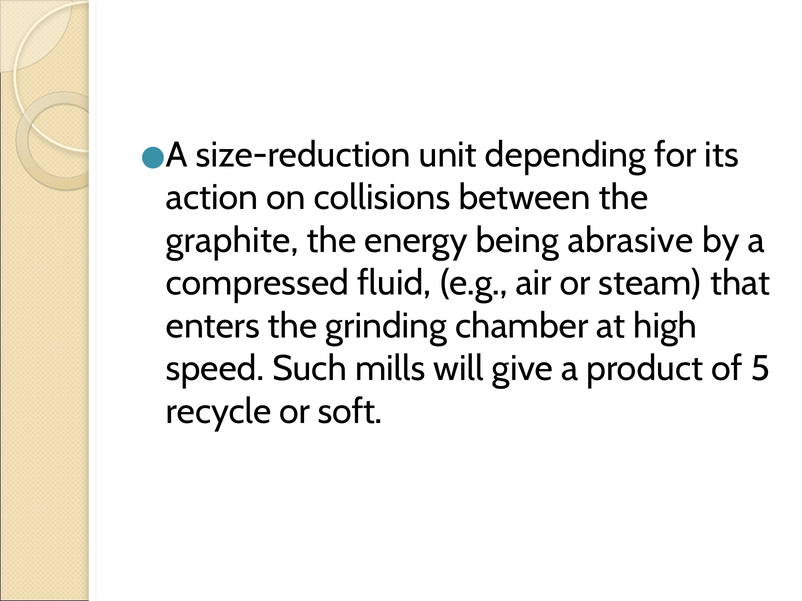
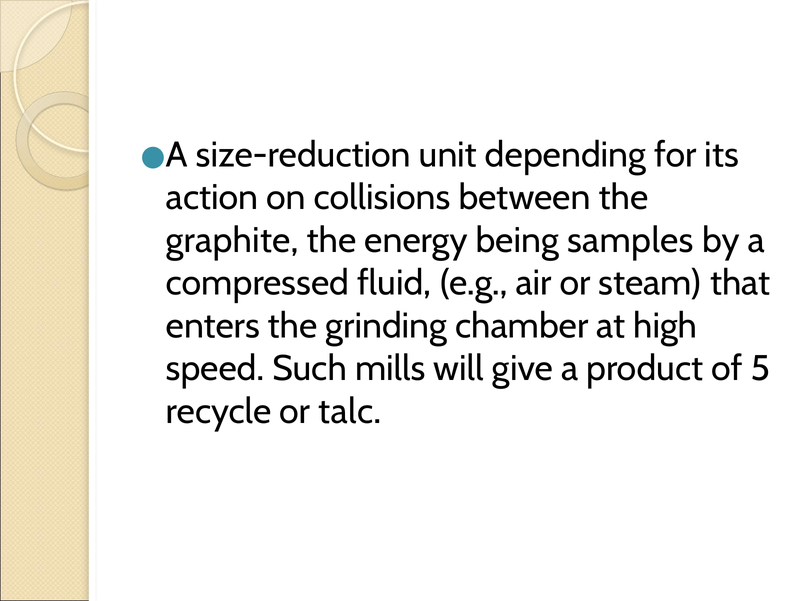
abrasive: abrasive -> samples
soft: soft -> talc
